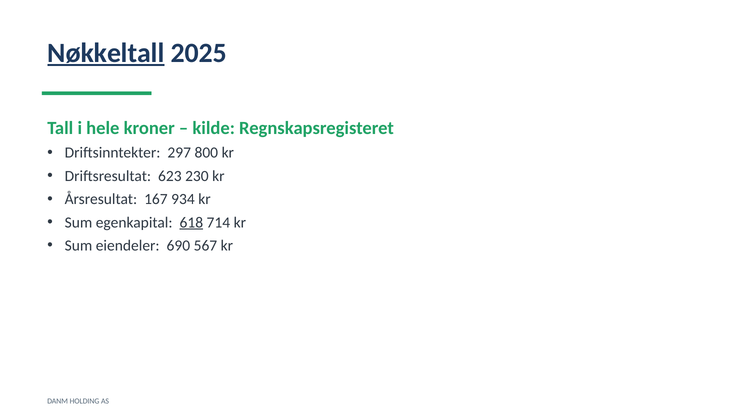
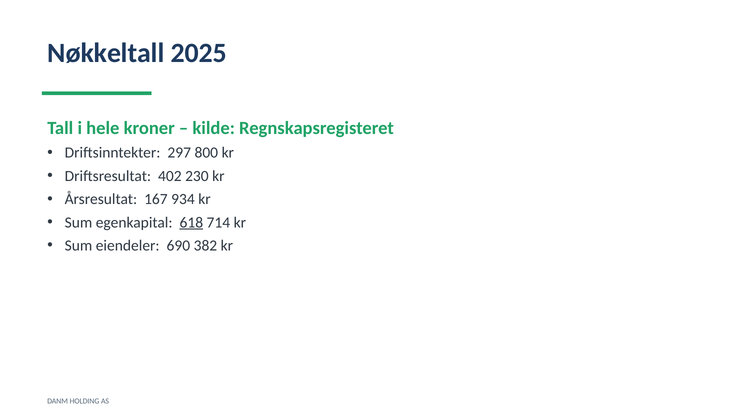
Nøkkeltall underline: present -> none
623: 623 -> 402
567: 567 -> 382
